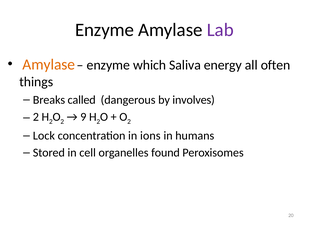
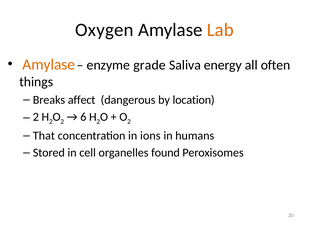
Enzyme at (105, 30): Enzyme -> Oxygen
Lab colour: purple -> orange
which: which -> grade
called: called -> affect
involves: involves -> location
9: 9 -> 6
Lock: Lock -> That
